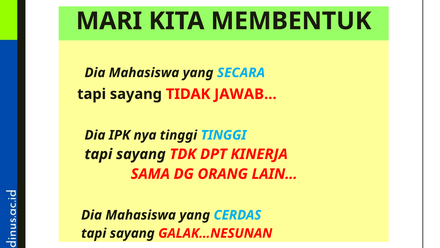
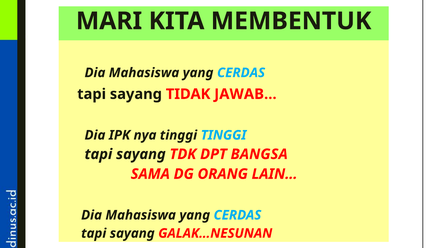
SECARA at (241, 73): SECARA -> CERDAS
KINERJA: KINERJA -> BANGSA
